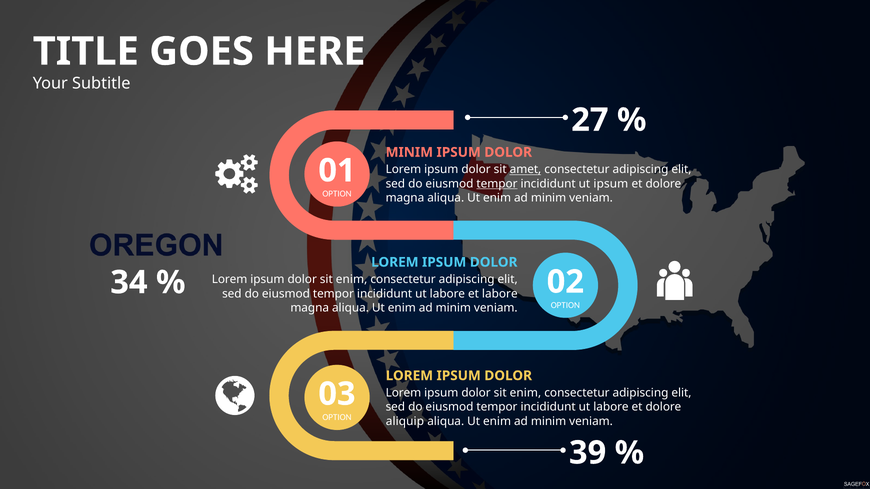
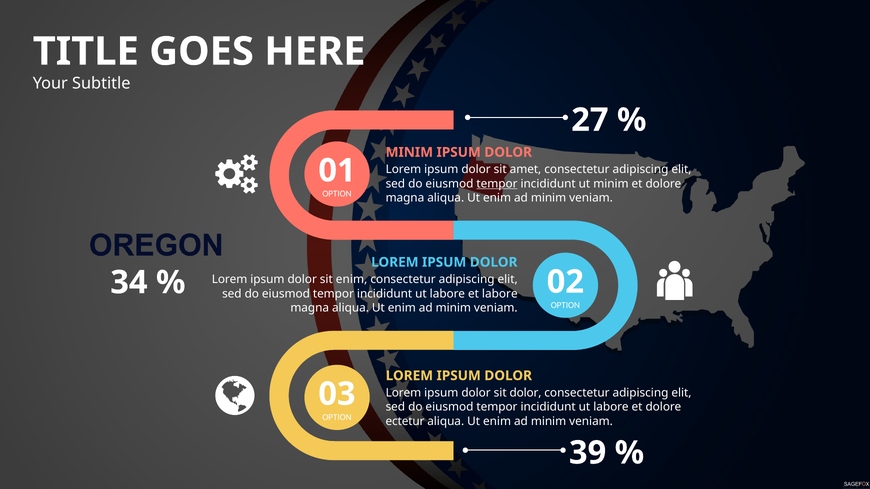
amet underline: present -> none
ut ipsum: ipsum -> minim
enim at (525, 393): enim -> dolor
aliquip: aliquip -> ectetur
